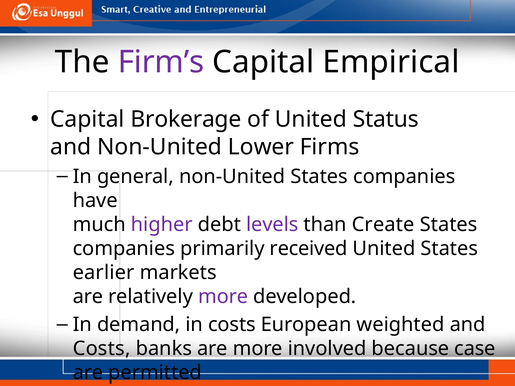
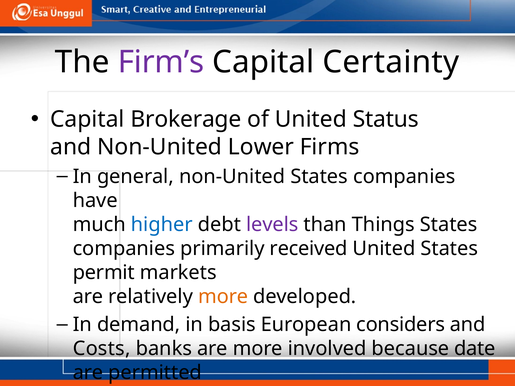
Empirical: Empirical -> Certainty
higher colour: purple -> blue
Create: Create -> Things
earlier: earlier -> permit
more at (223, 297) colour: purple -> orange
in costs: costs -> basis
weighted: weighted -> considers
case: case -> date
